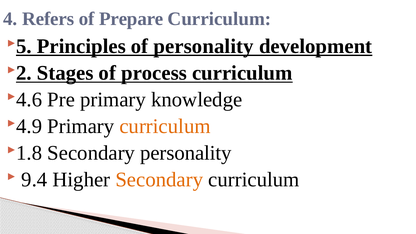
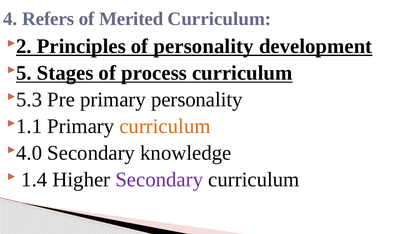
Prepare: Prepare -> Merited
5: 5 -> 2
2: 2 -> 5
4.6: 4.6 -> 5.3
primary knowledge: knowledge -> personality
4.9: 4.9 -> 1.1
1.8: 1.8 -> 4.0
Secondary personality: personality -> knowledge
9.4: 9.4 -> 1.4
Secondary at (159, 180) colour: orange -> purple
